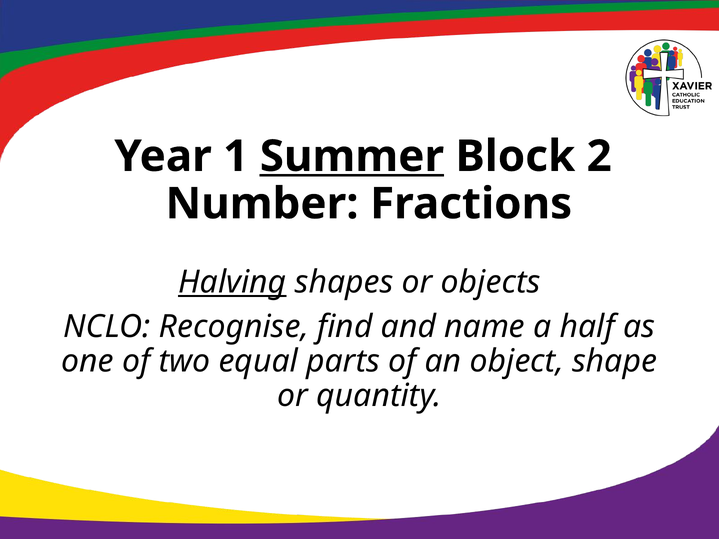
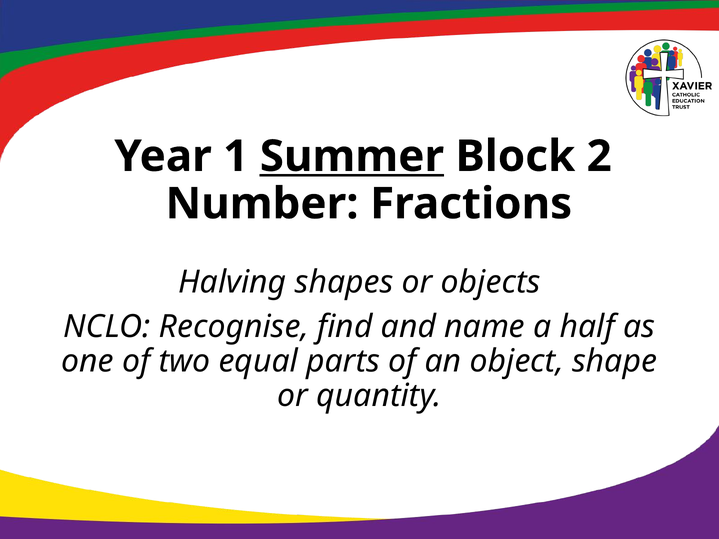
Halving underline: present -> none
